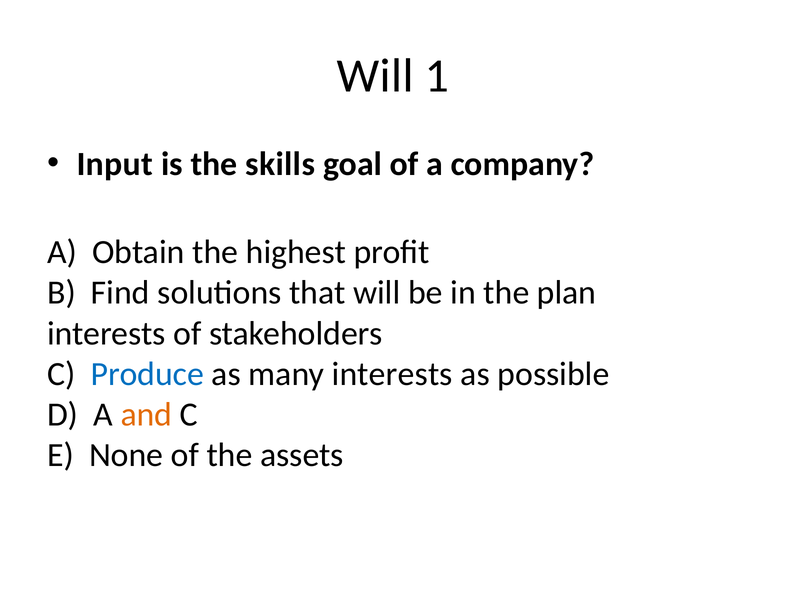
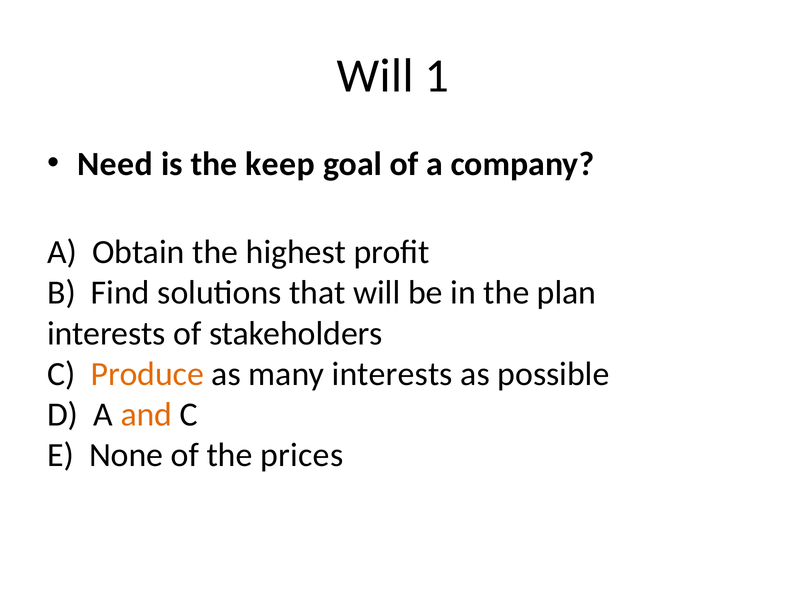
Input: Input -> Need
skills: skills -> keep
Produce colour: blue -> orange
assets: assets -> prices
